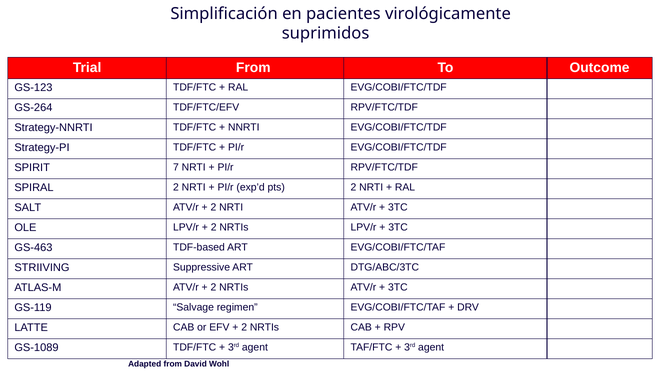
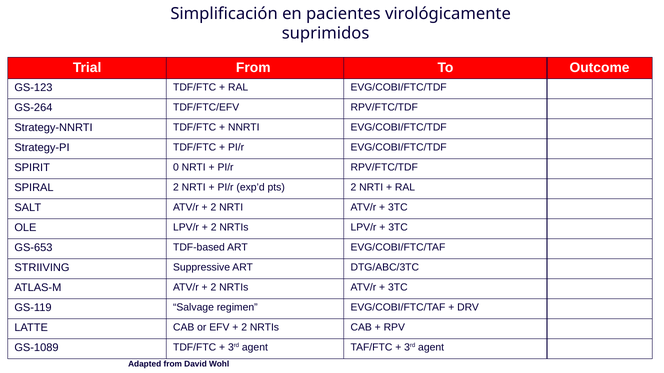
7: 7 -> 0
GS-463: GS-463 -> GS-653
